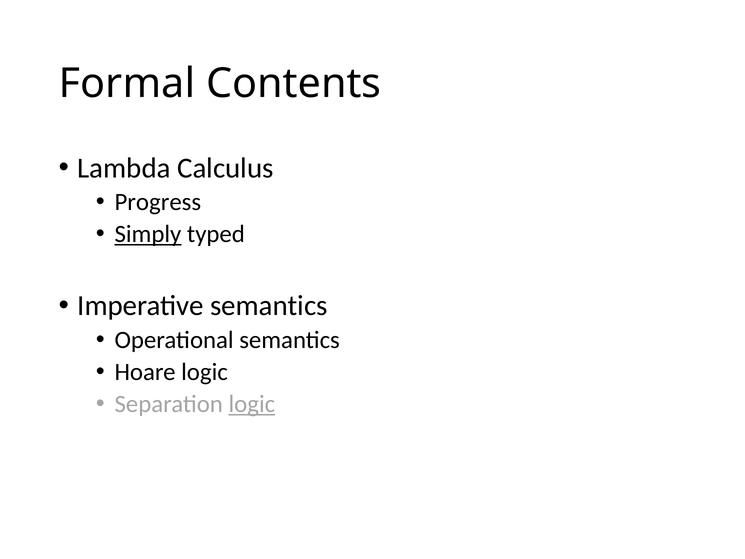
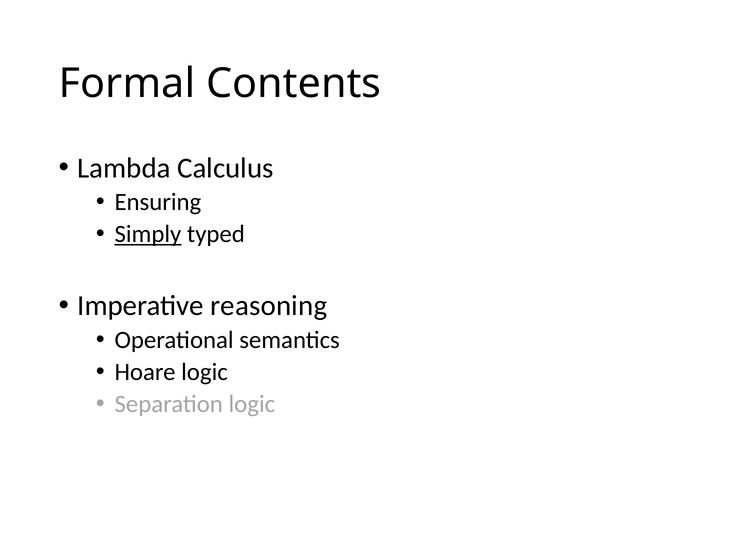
Progress: Progress -> Ensuring
Imperative semantics: semantics -> reasoning
logic at (252, 404) underline: present -> none
